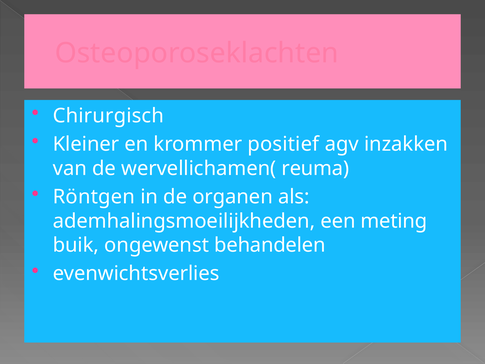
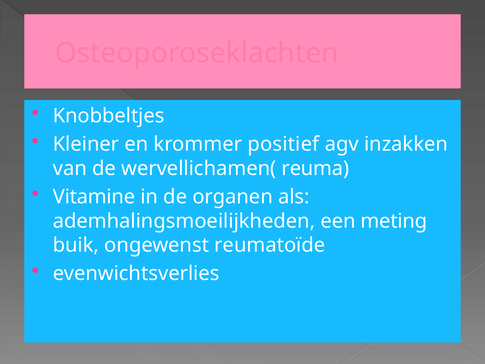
Chirurgisch: Chirurgisch -> Knobbeltjes
Röntgen: Röntgen -> Vitamine
behandelen: behandelen -> reumatoïde
